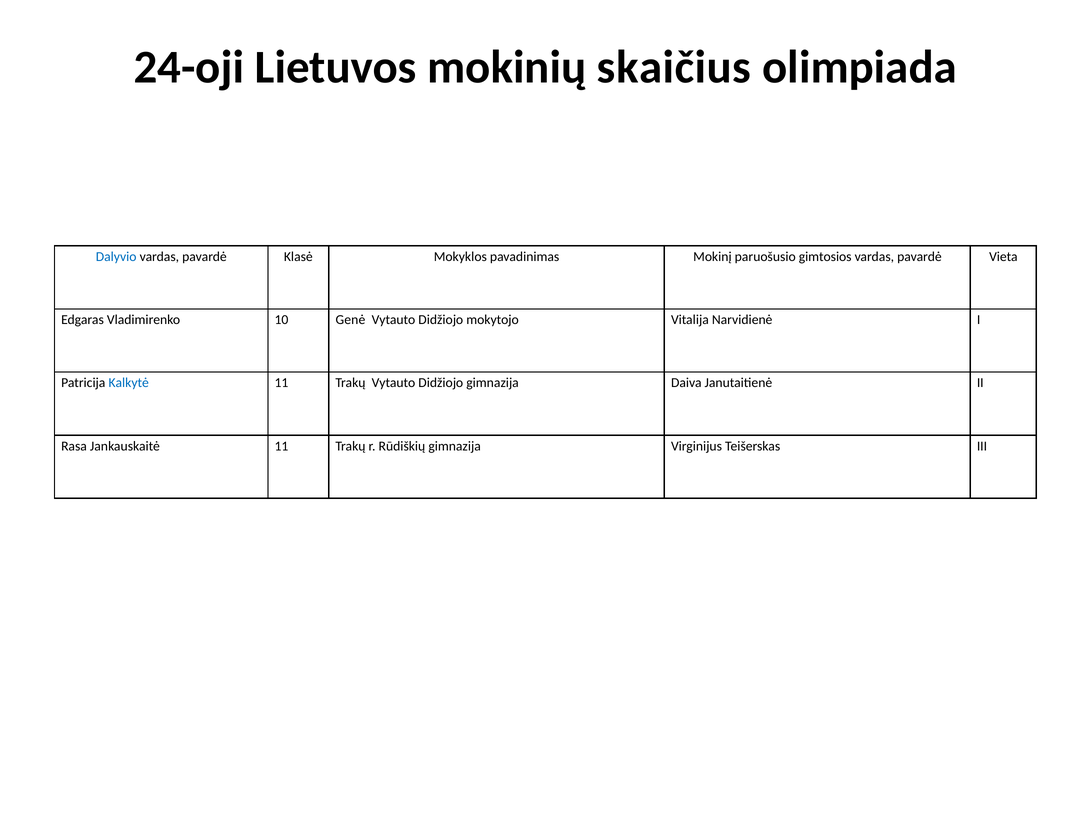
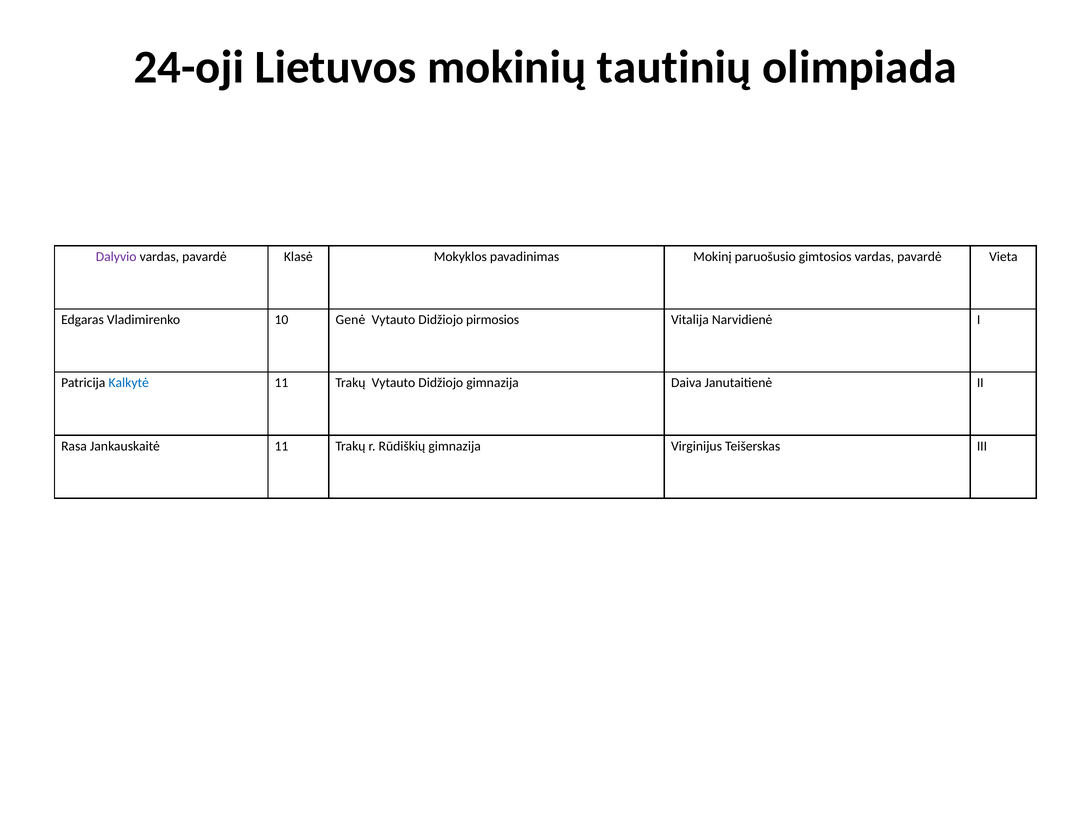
skaičius: skaičius -> tautinių
Dalyvio colour: blue -> purple
mokytojo: mokytojo -> pirmosios
